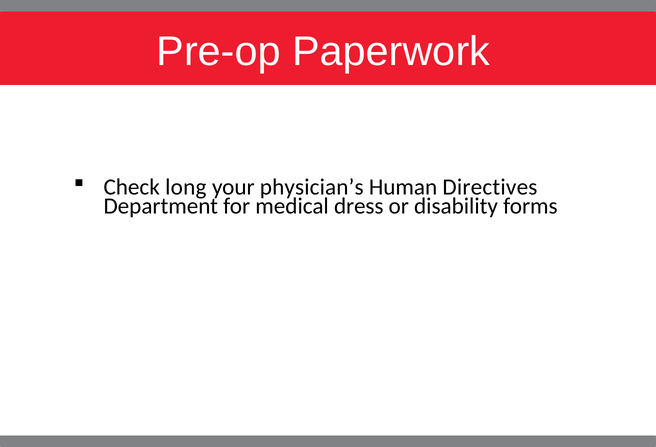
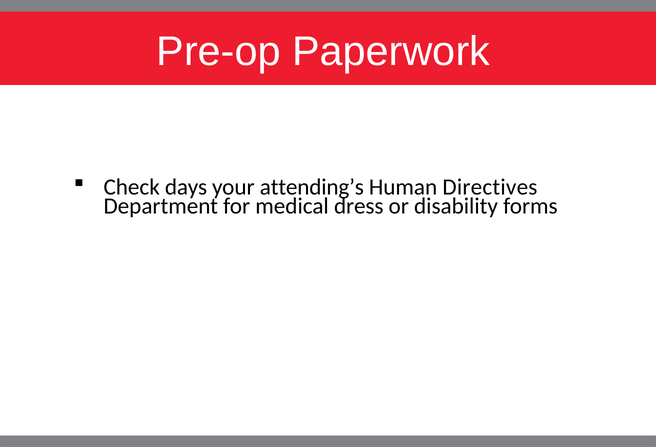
long: long -> days
physician’s: physician’s -> attending’s
